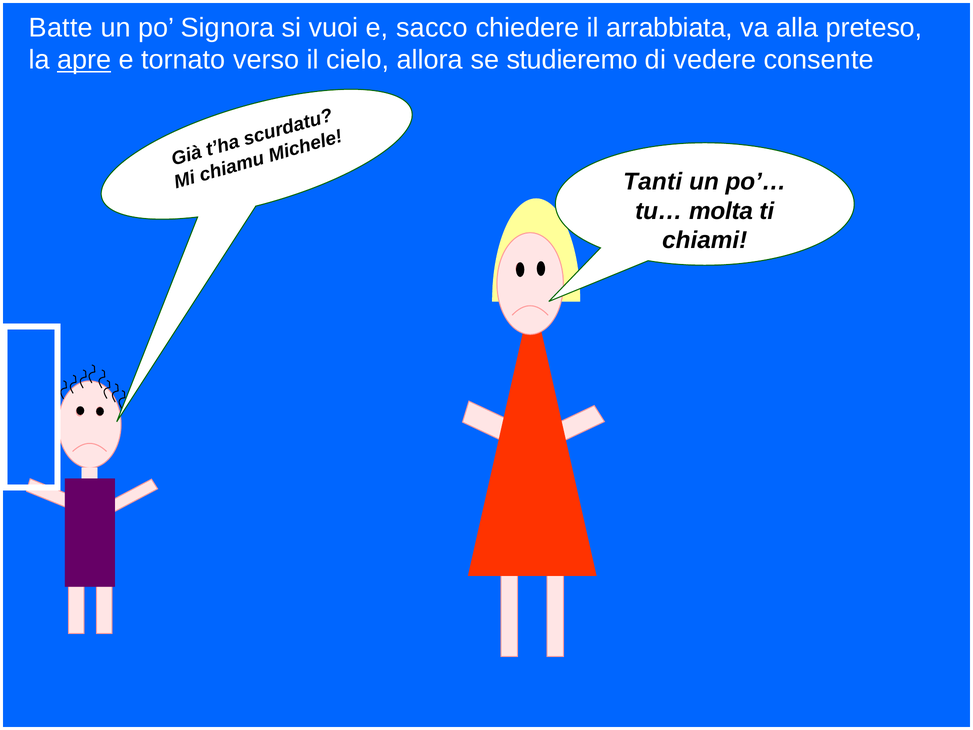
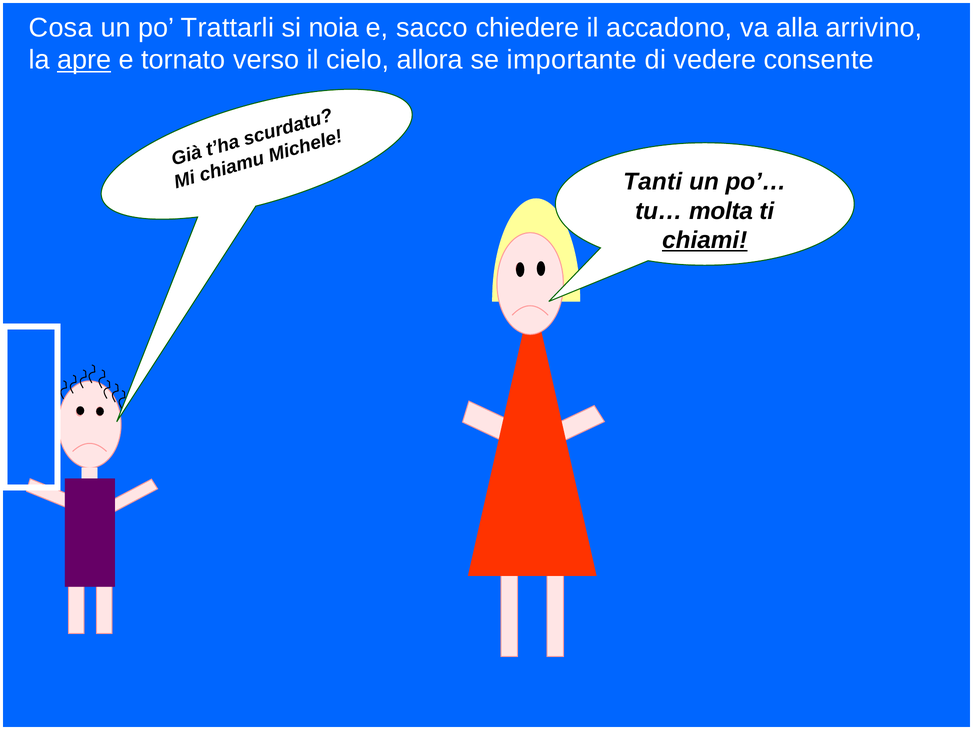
Batte: Batte -> Cosa
Signora: Signora -> Trattarli
vuoi: vuoi -> noia
arrabbiata: arrabbiata -> accadono
preteso: preteso -> arrivino
studieremo: studieremo -> importante
chiami underline: none -> present
